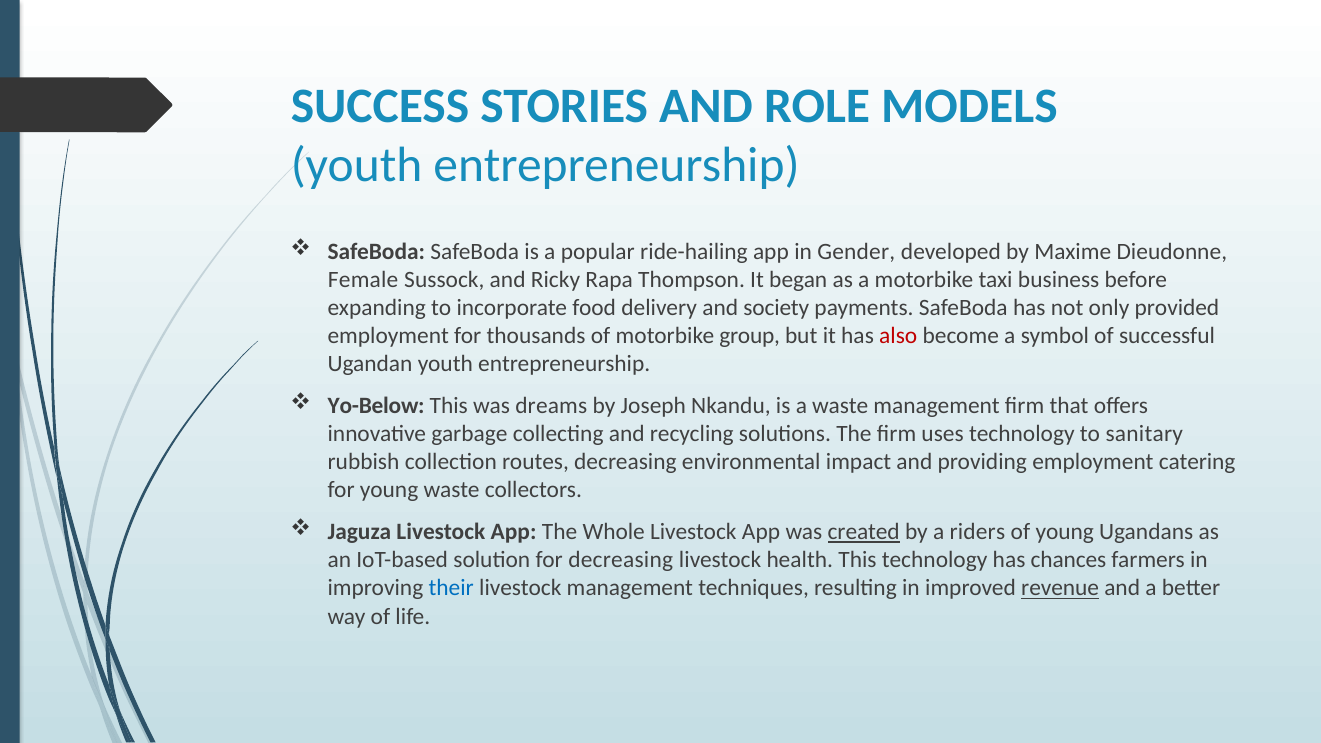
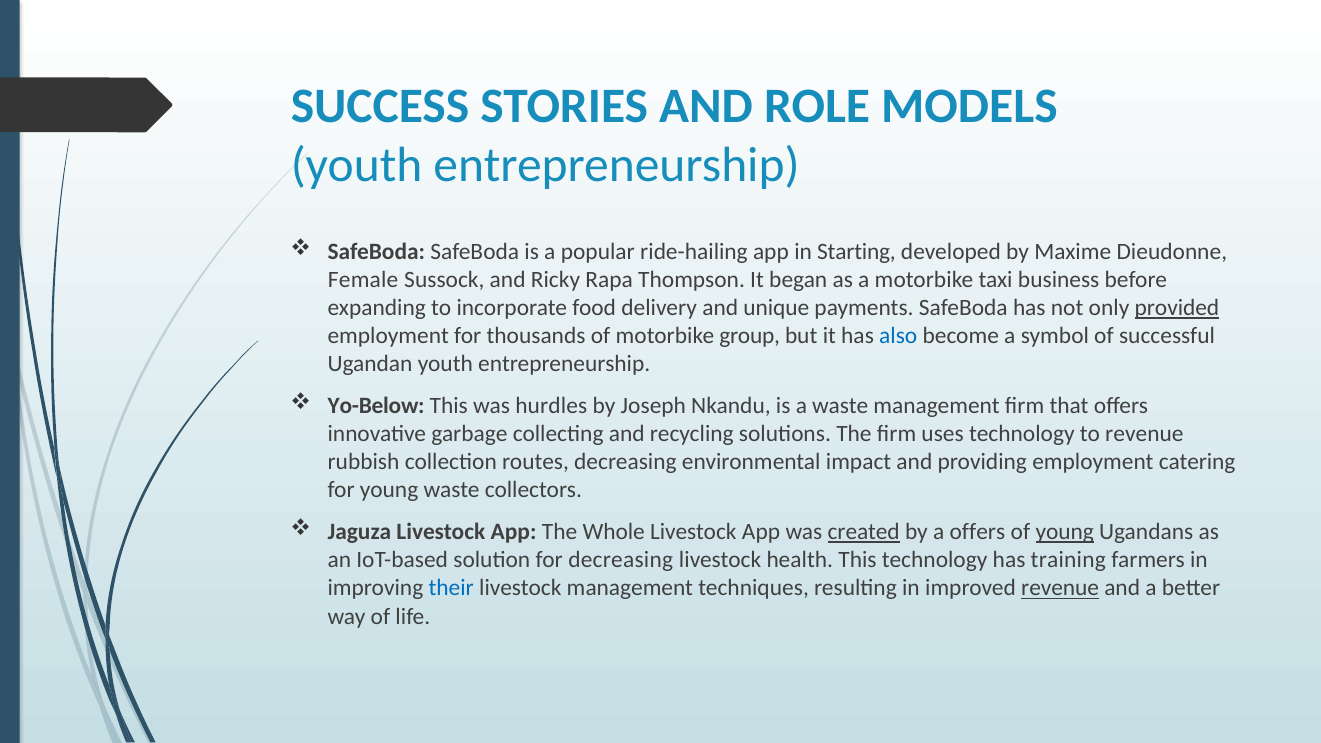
Gender: Gender -> Starting
society: society -> unique
provided underline: none -> present
also colour: red -> blue
dreams: dreams -> hurdles
to sanitary: sanitary -> revenue
a riders: riders -> offers
young at (1065, 532) underline: none -> present
chances: chances -> training
